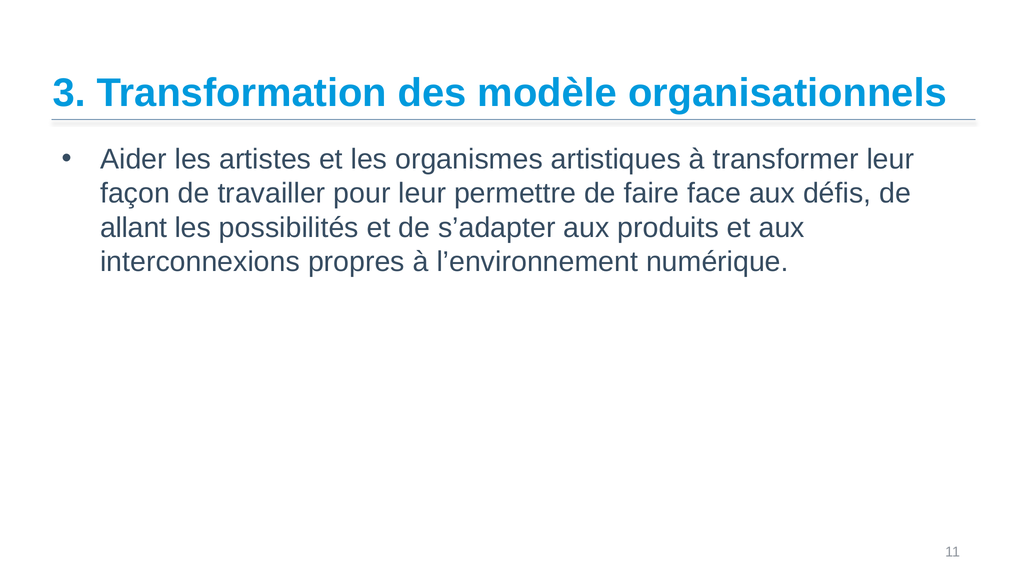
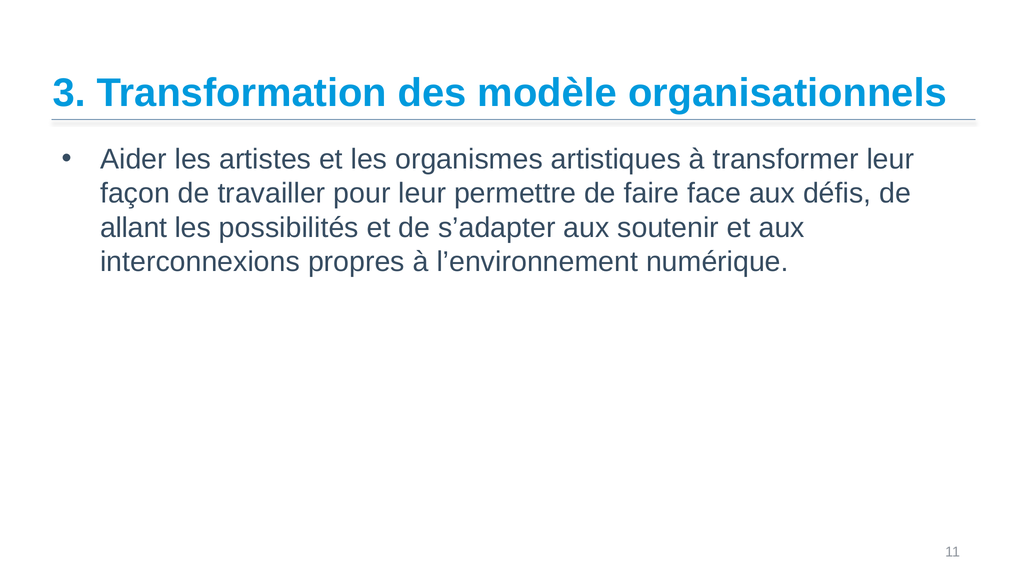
produits: produits -> soutenir
